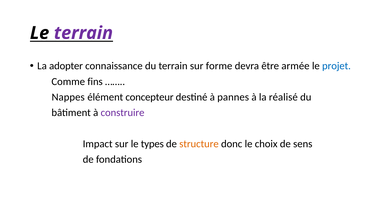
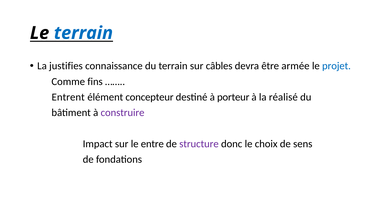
terrain at (83, 33) colour: purple -> blue
adopter: adopter -> justifies
forme: forme -> câbles
Nappes: Nappes -> Entrent
pannes: pannes -> porteur
types: types -> entre
structure colour: orange -> purple
